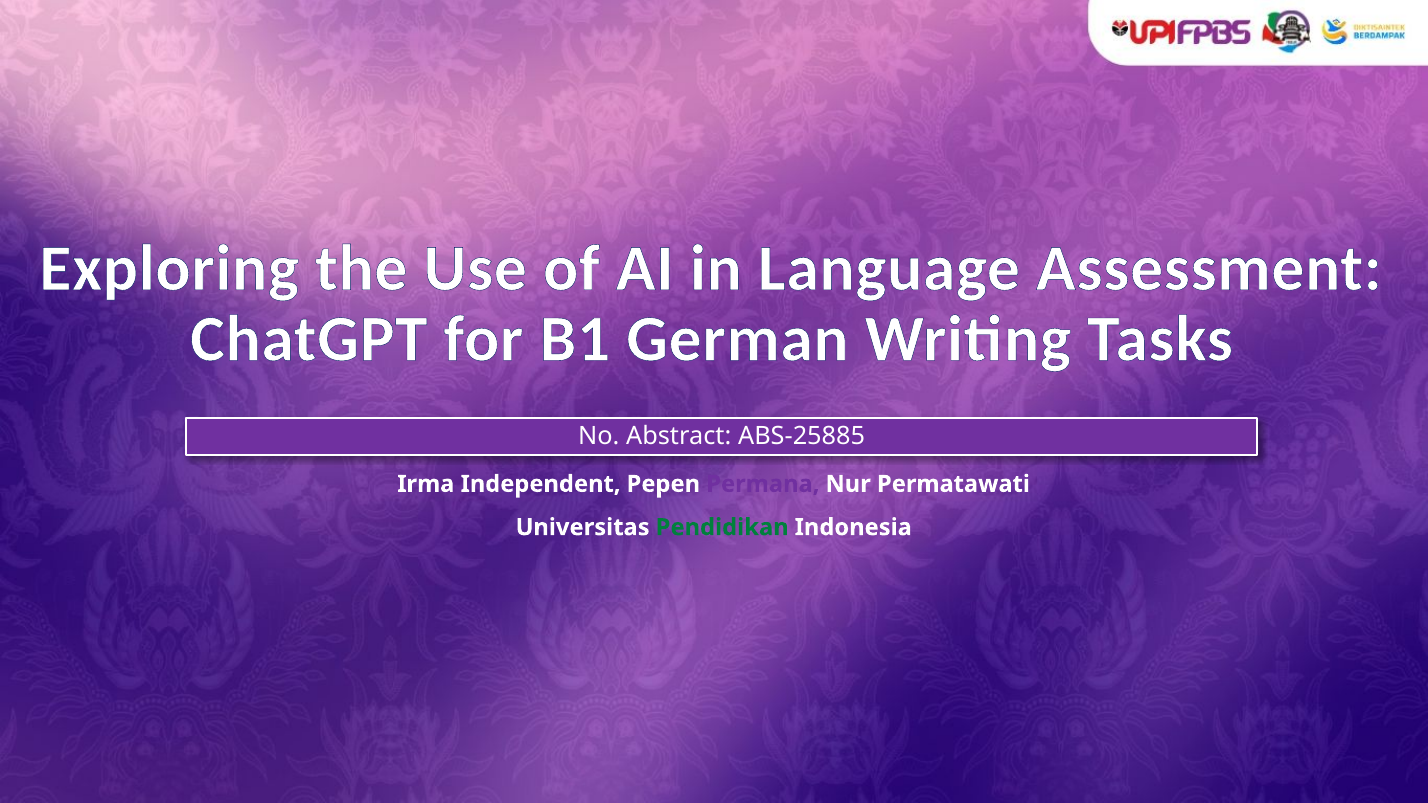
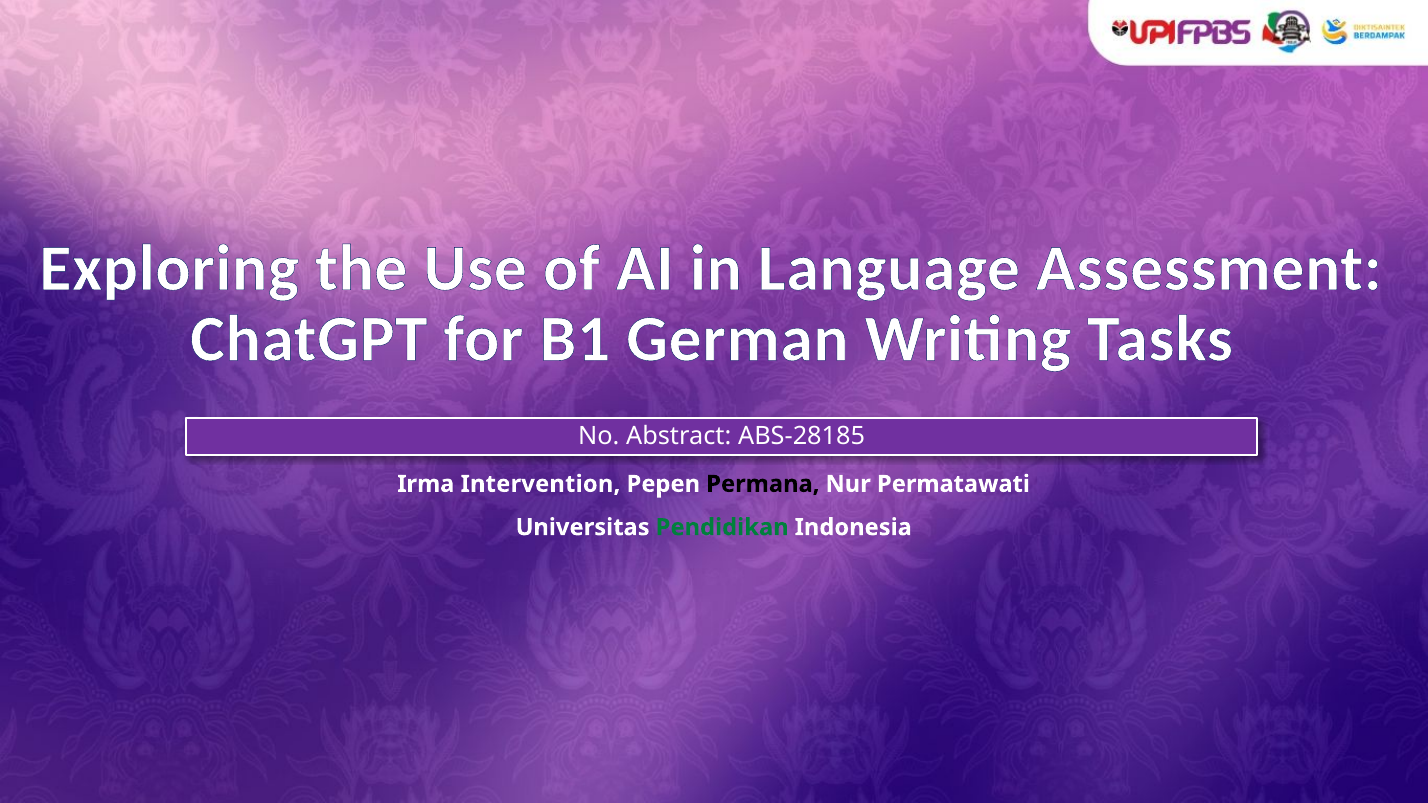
ABS-25885: ABS-25885 -> ABS-28185
Independent: Independent -> Intervention
Permana colour: purple -> black
